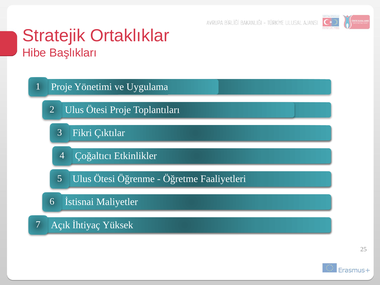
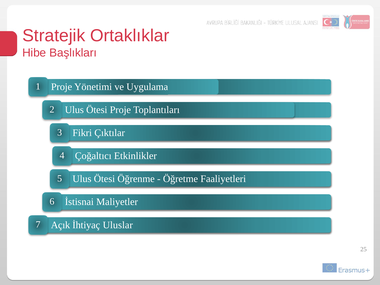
Yüksek: Yüksek -> Uluslar
